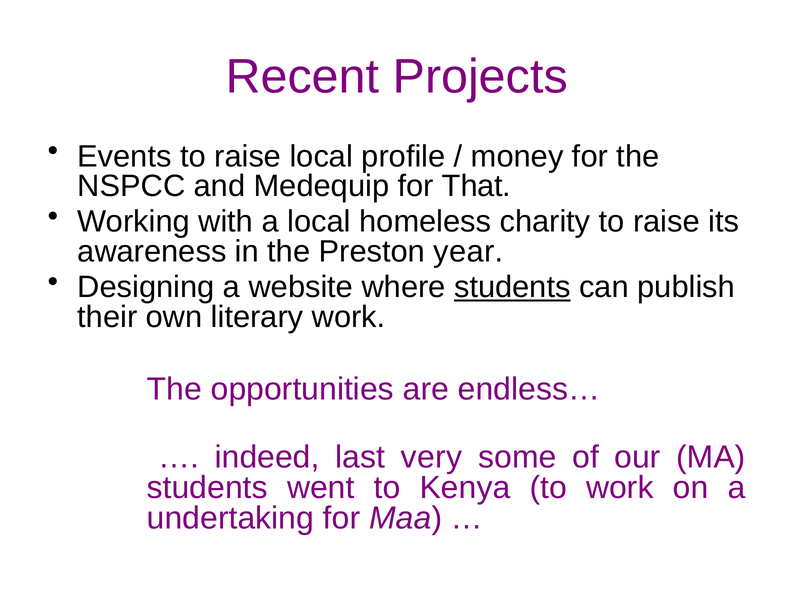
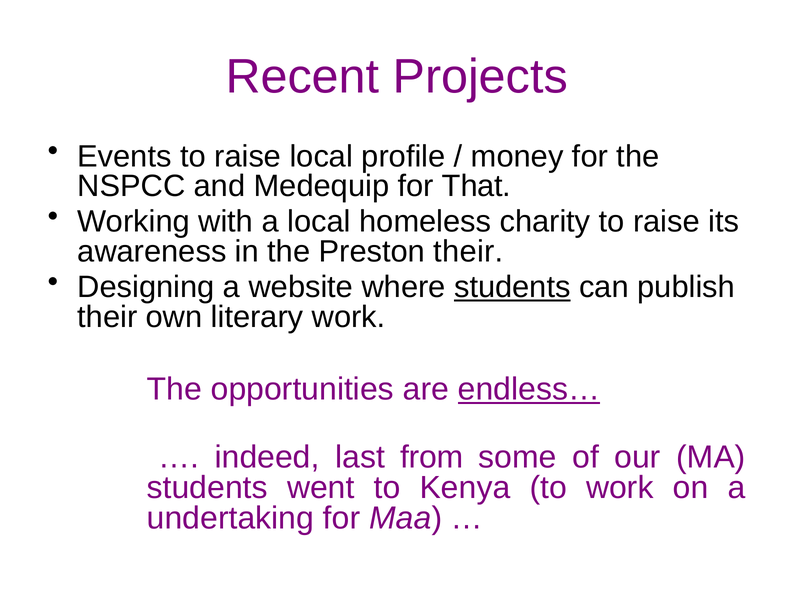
Preston year: year -> their
endless… underline: none -> present
very: very -> from
